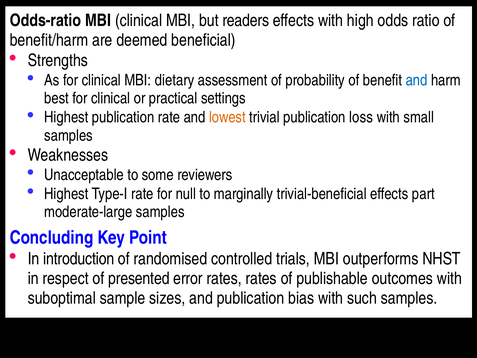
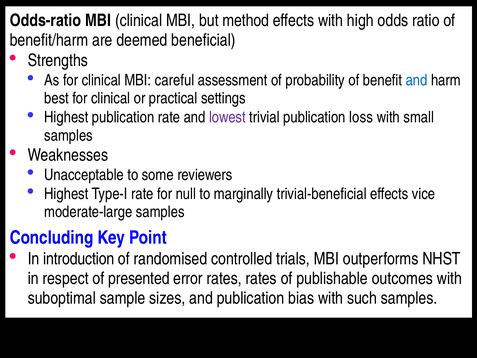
readers: readers -> method
dietary: dietary -> careful
lowest colour: orange -> purple
part: part -> vice
